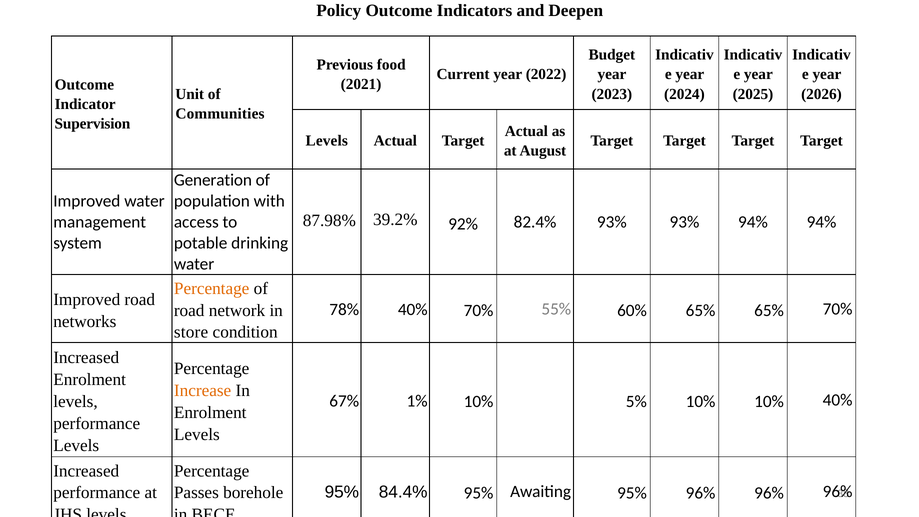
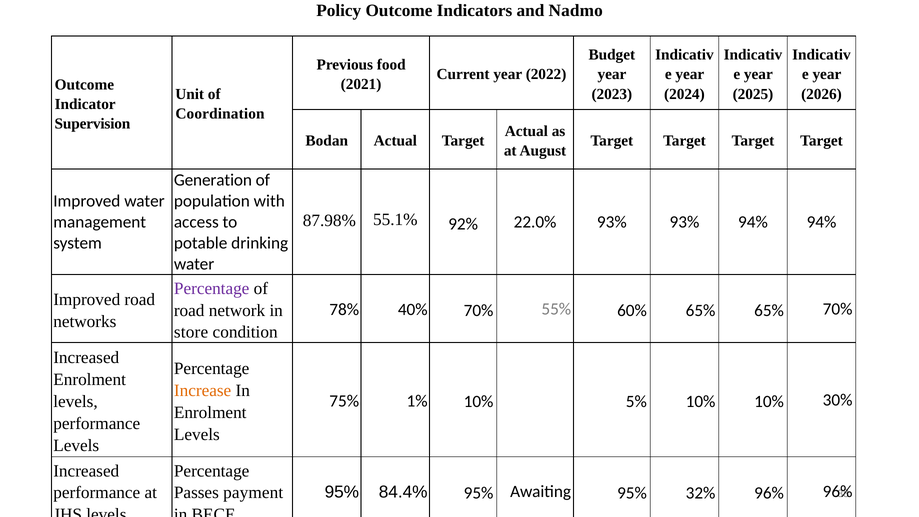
Deepen: Deepen -> Nadmo
Communities: Communities -> Coordination
Levels at (327, 141): Levels -> Bodan
39.2%: 39.2% -> 55.1%
82.4%: 82.4% -> 22.0%
Percentage at (212, 288) colour: orange -> purple
67%: 67% -> 75%
10% 40%: 40% -> 30%
95% 96%: 96% -> 32%
borehole: borehole -> payment
